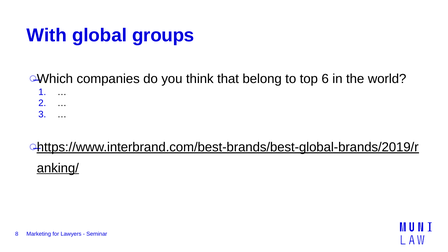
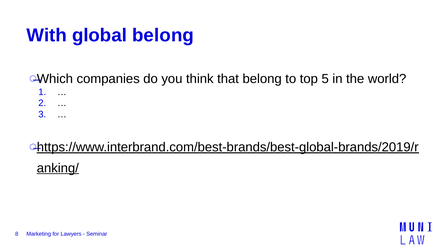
global groups: groups -> belong
6: 6 -> 5
